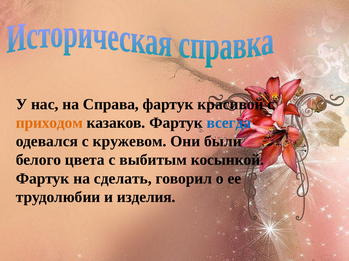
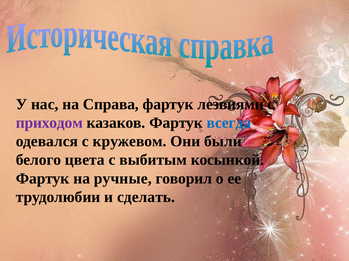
красивой: красивой -> лезвиями
приходом colour: orange -> purple
сделать: сделать -> ручные
изделия: изделия -> сделать
